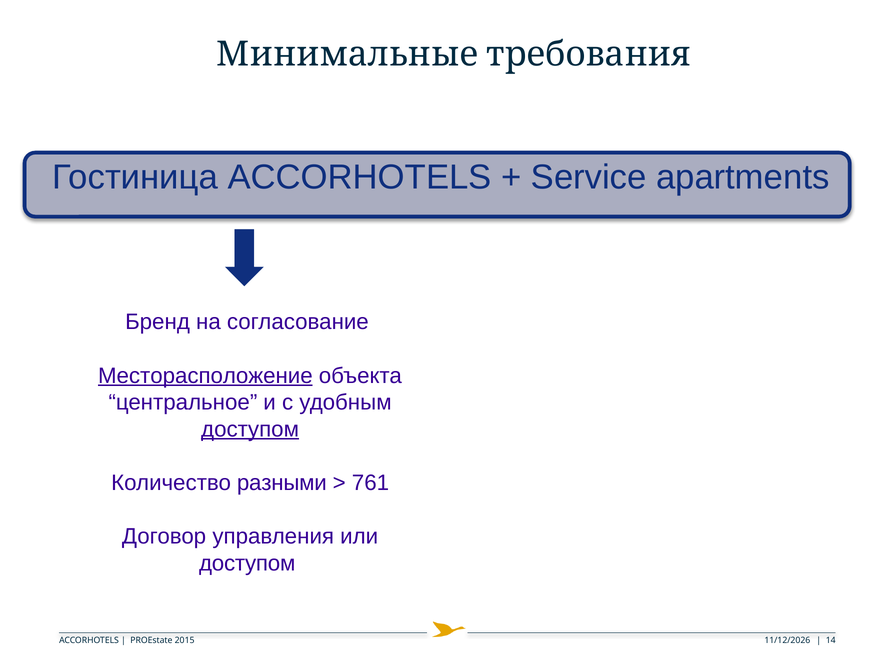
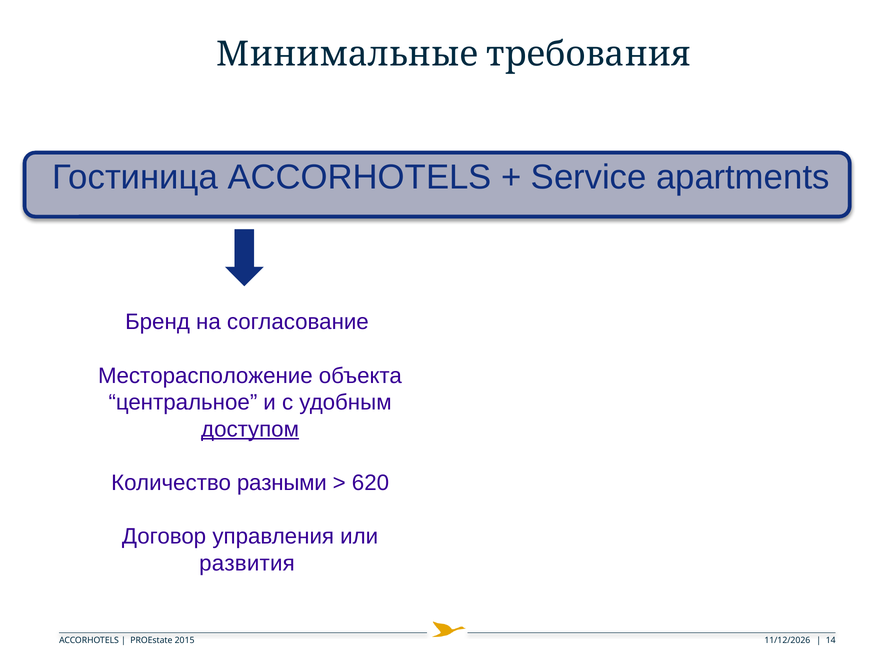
Месторасположение underline: present -> none
761: 761 -> 620
доступом at (247, 563): доступом -> развития
